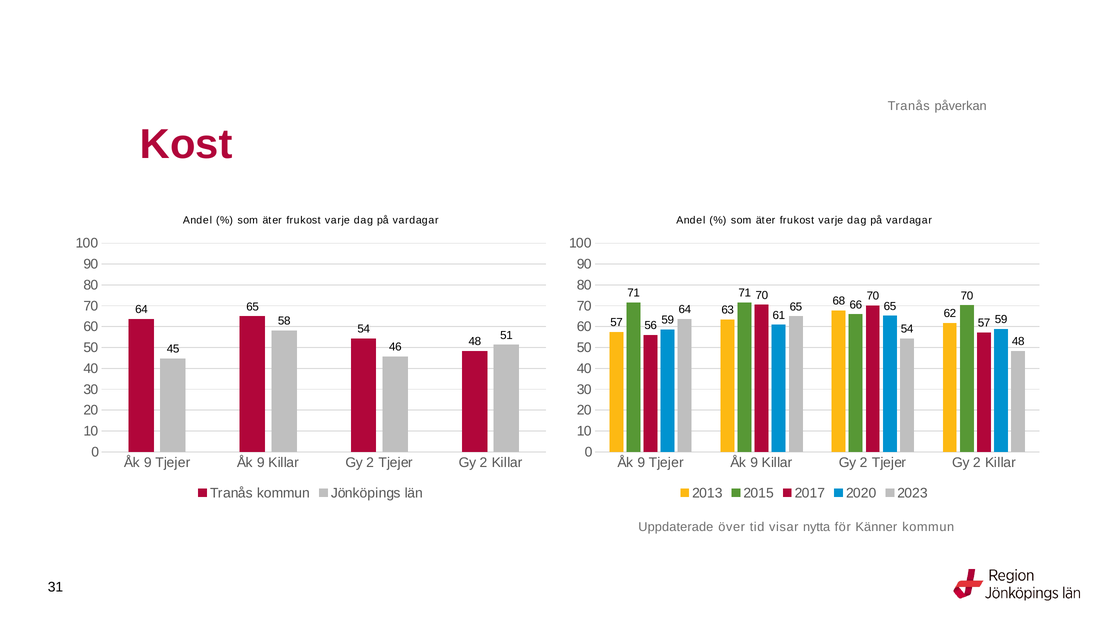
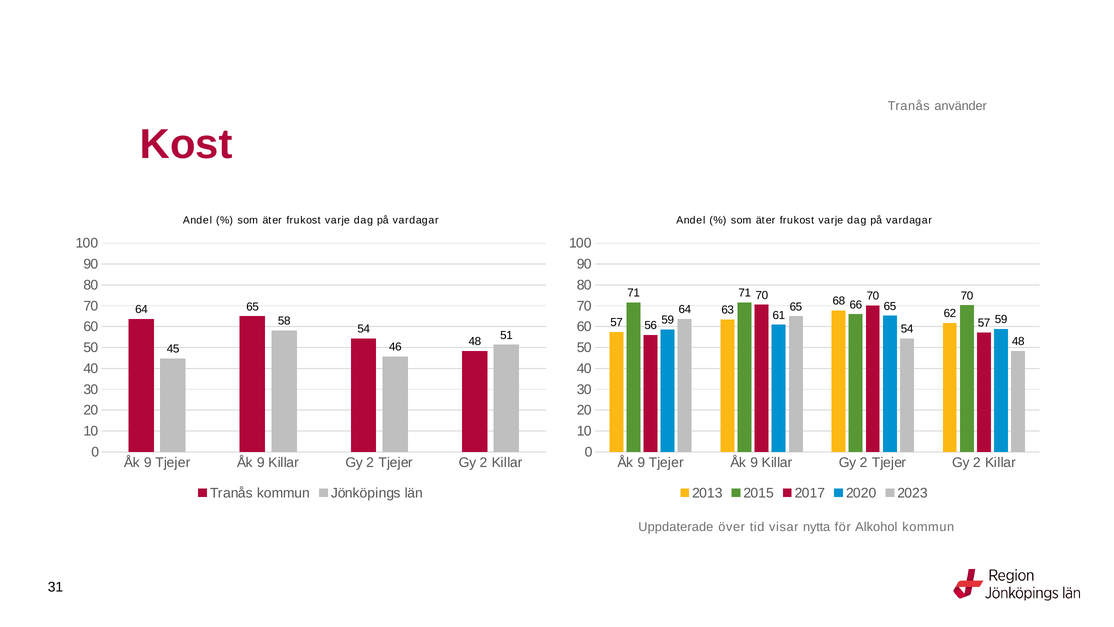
påverkan: påverkan -> använder
Känner: Känner -> Alkohol
